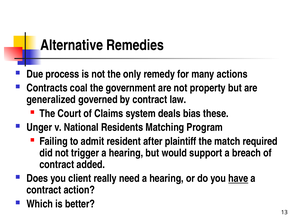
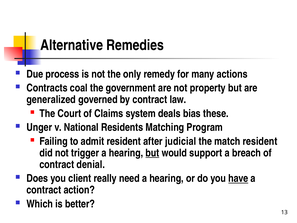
plaintiff: plaintiff -> judicial
match required: required -> resident
but at (152, 153) underline: none -> present
added: added -> denial
